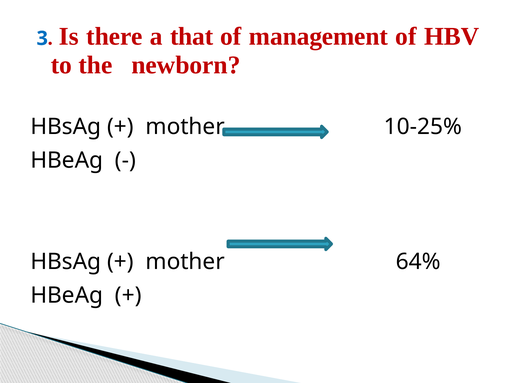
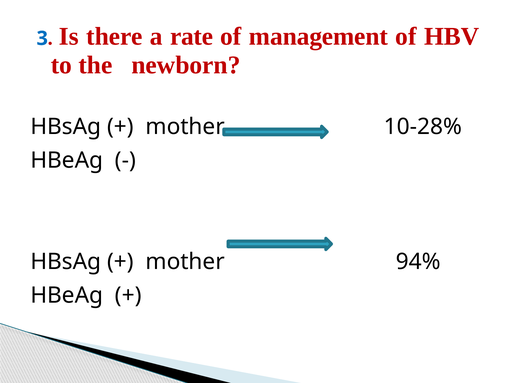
that: that -> rate
10-25%: 10-25% -> 10-28%
64%: 64% -> 94%
